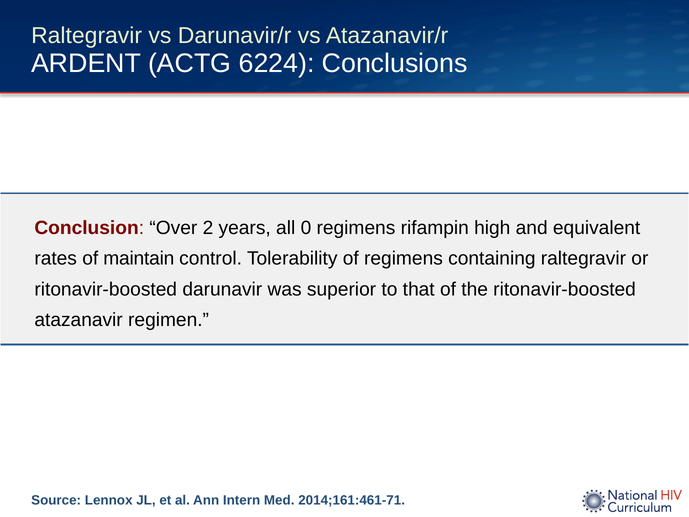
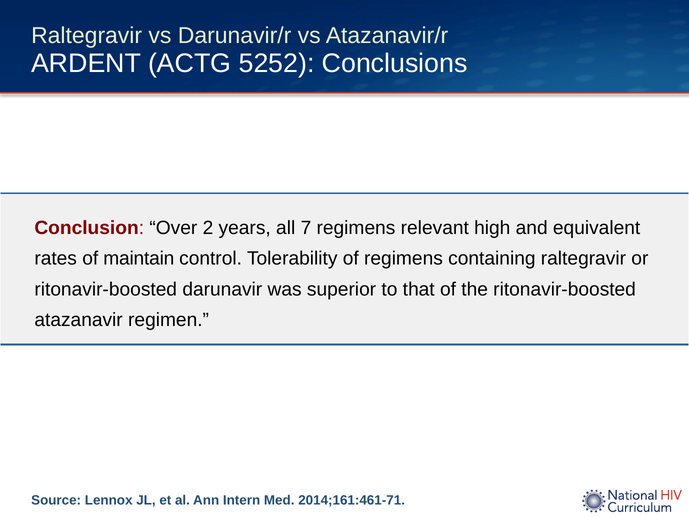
6224: 6224 -> 5252
0: 0 -> 7
rifampin: rifampin -> relevant
